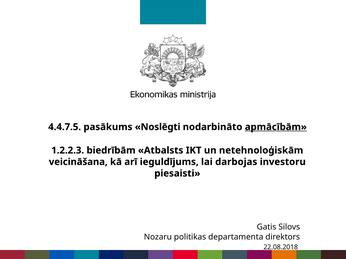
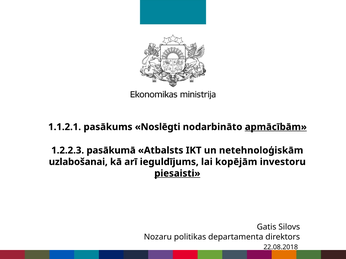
4.4.7.5: 4.4.7.5 -> 1.1.2.1
biedrībām: biedrībām -> pasākumā
veicināšana: veicināšana -> uzlabošanai
darbojas: darbojas -> kopējām
piesaisti underline: none -> present
